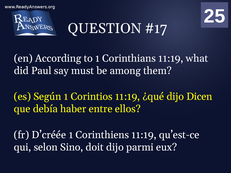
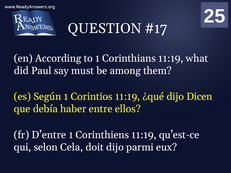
D’créée: D’créée -> D’entre
Sino: Sino -> Cela
